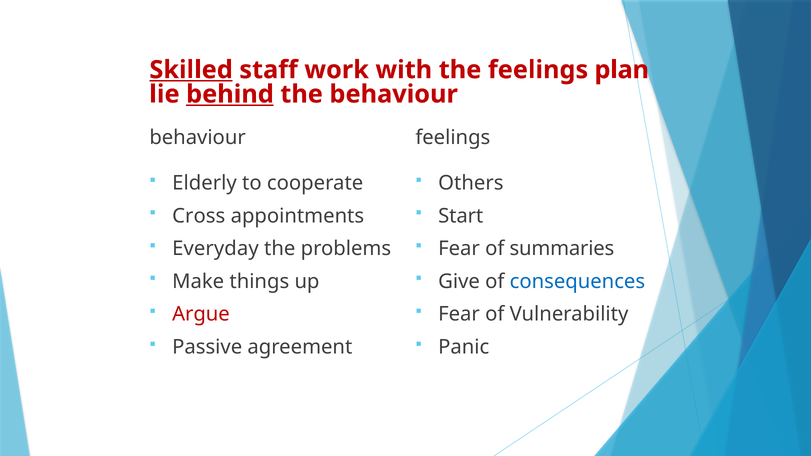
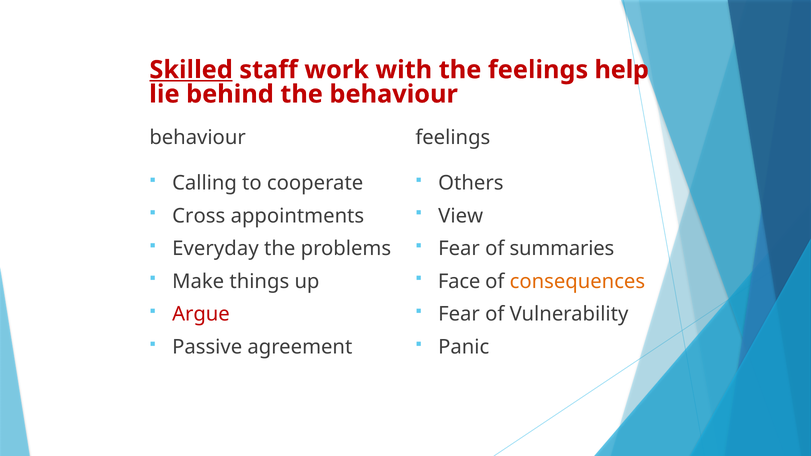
plan: plan -> help
behind underline: present -> none
Elderly: Elderly -> Calling
Start: Start -> View
Give: Give -> Face
consequences colour: blue -> orange
